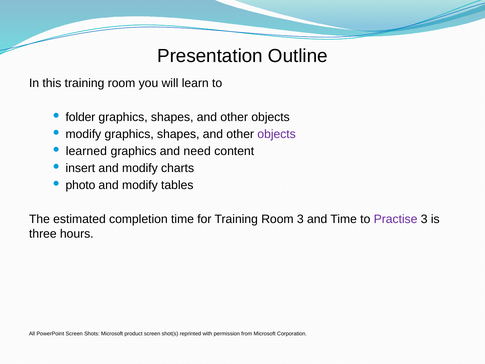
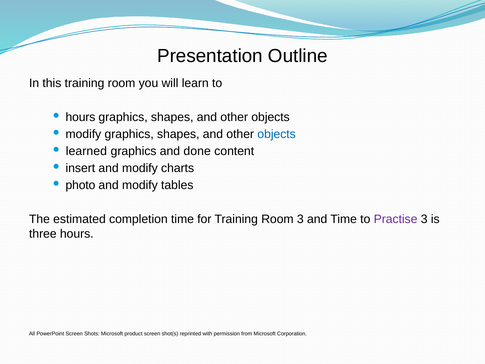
folder at (80, 117): folder -> hours
objects at (277, 134) colour: purple -> blue
need: need -> done
